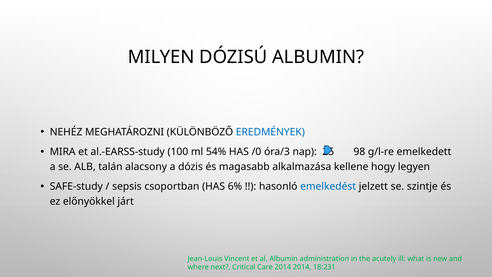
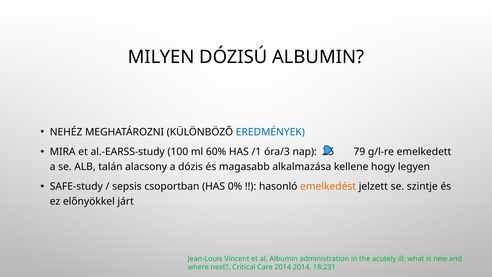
54%: 54% -> 60%
/0: /0 -> /1
98: 98 -> 79
6%: 6% -> 0%
emelkedést colour: blue -> orange
